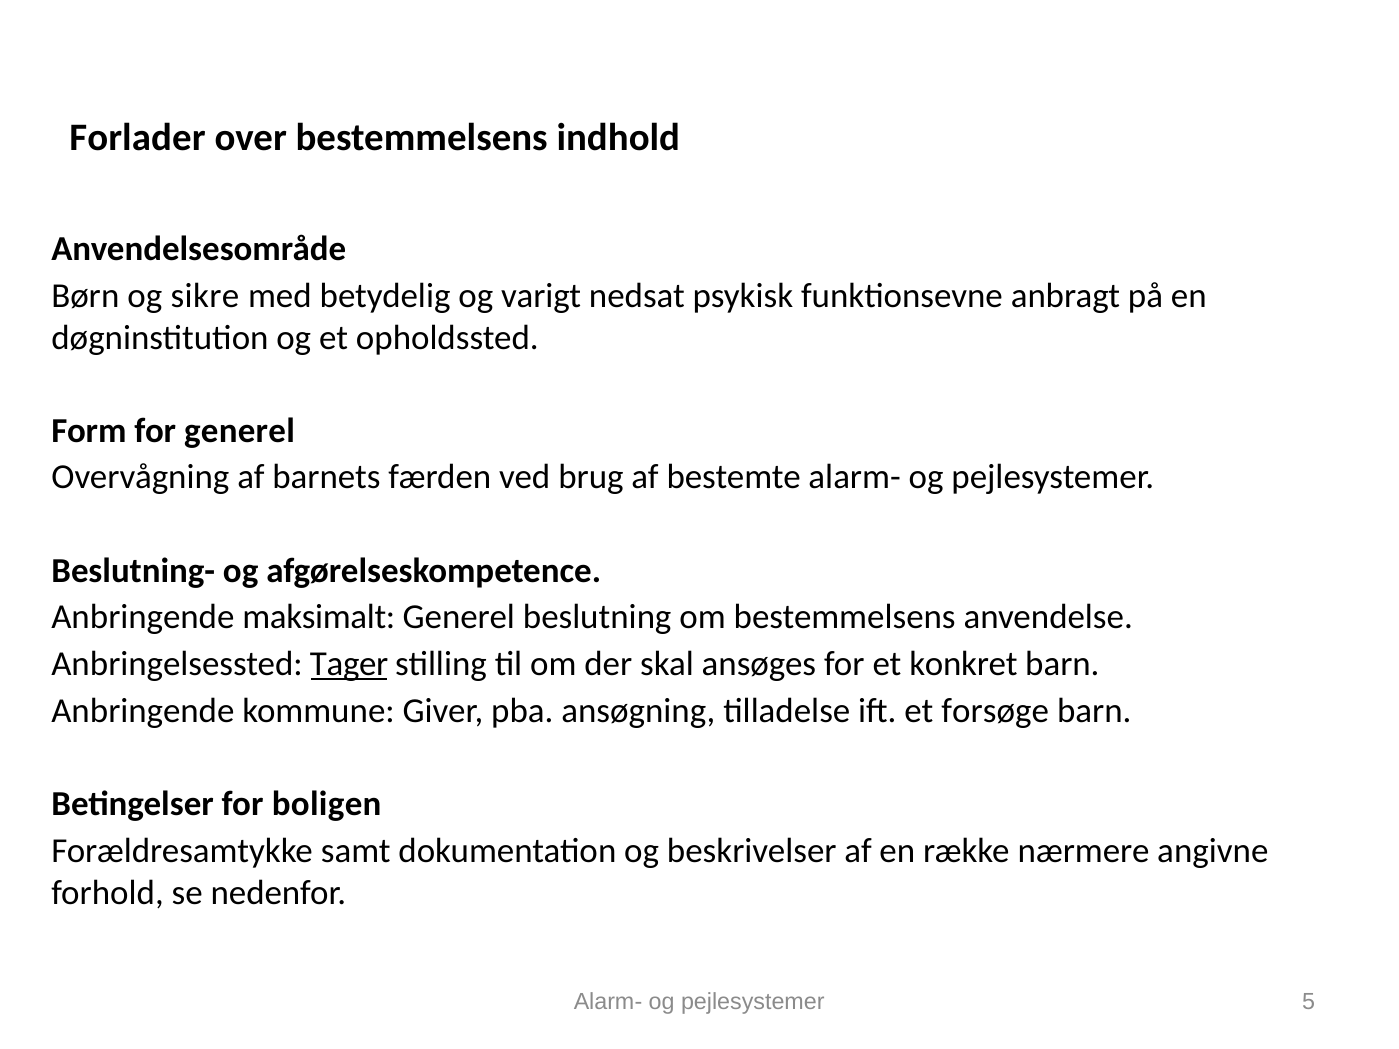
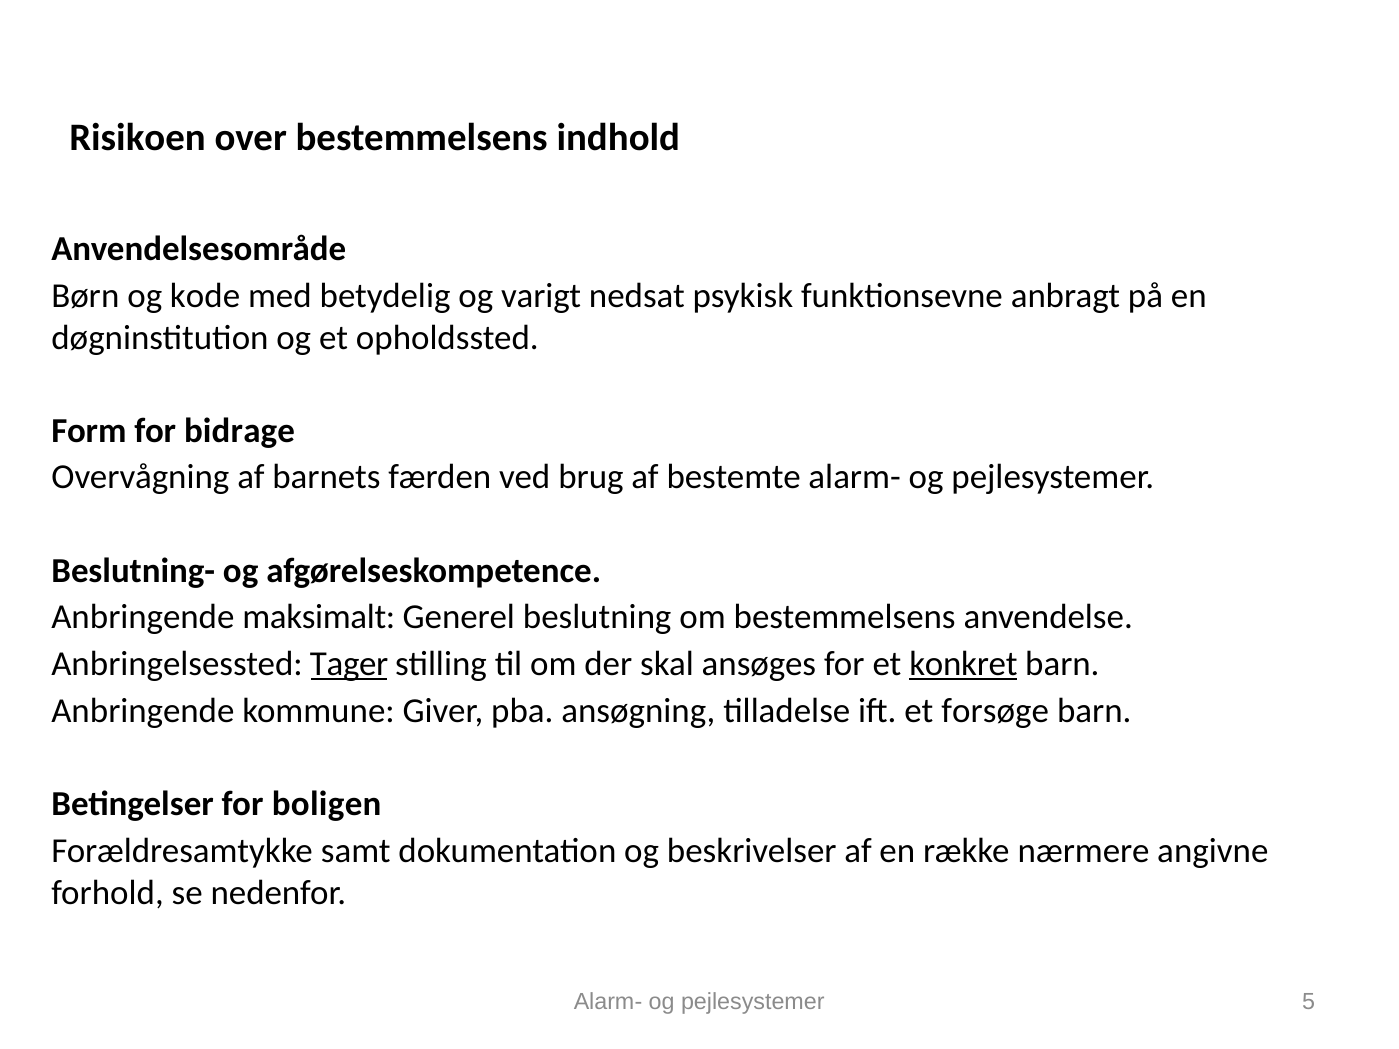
Forlader: Forlader -> Risikoen
sikre: sikre -> kode
for generel: generel -> bidrage
konkret underline: none -> present
